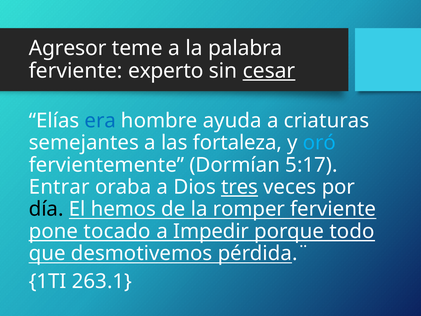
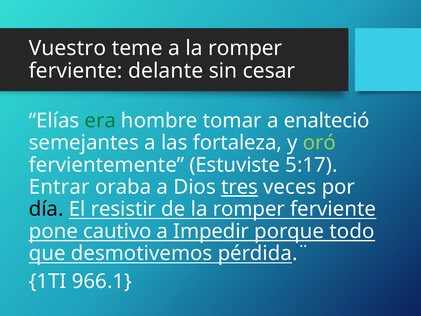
Agresor: Agresor -> Vuestro
a la palabra: palabra -> romper
experto: experto -> delante
cesar underline: present -> none
era colour: blue -> green
ayuda: ayuda -> tomar
criaturas: criaturas -> enalteció
oró colour: light blue -> light green
Dormían: Dormían -> Estuviste
hemos: hemos -> resistir
tocado: tocado -> cautivo
263.1: 263.1 -> 966.1
